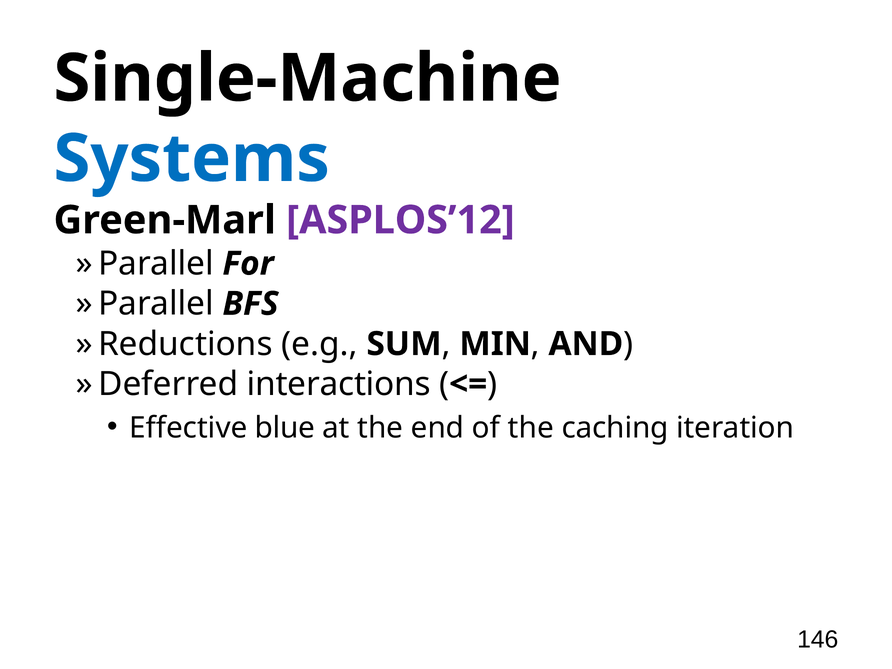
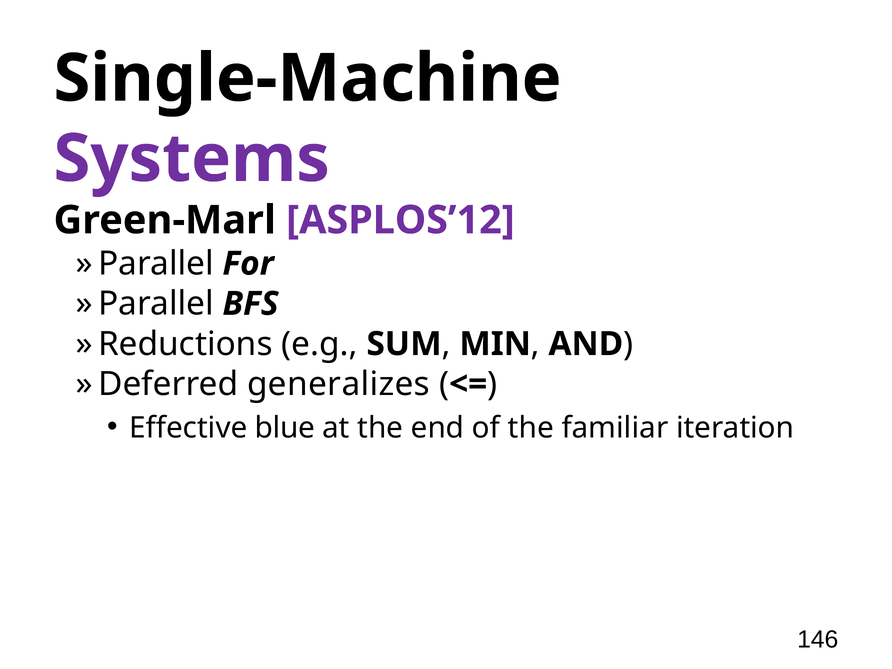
Systems colour: blue -> purple
interactions: interactions -> generalizes
caching: caching -> familiar
